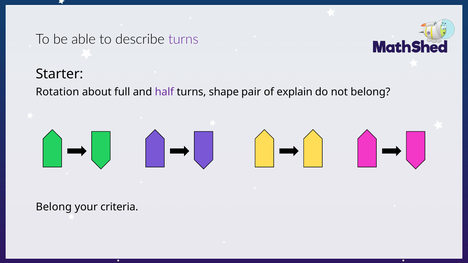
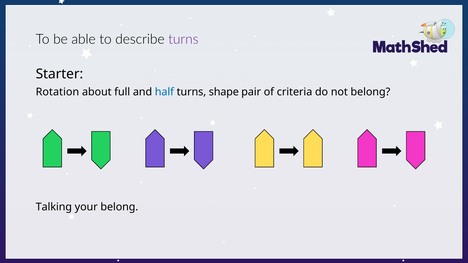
half colour: purple -> blue
explain: explain -> criteria
Belong at (54, 207): Belong -> Talking
your criteria: criteria -> belong
